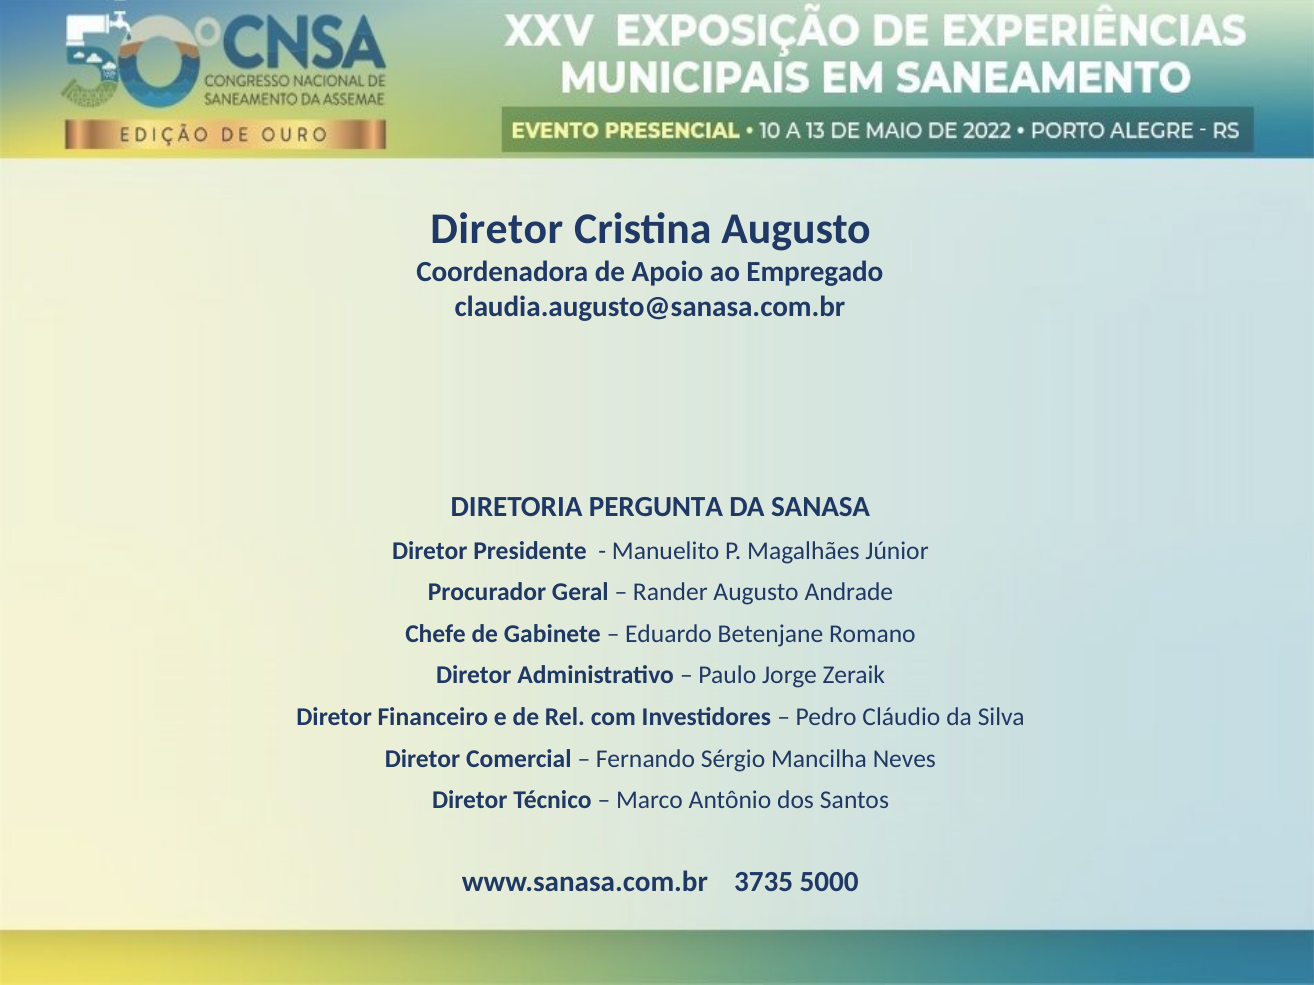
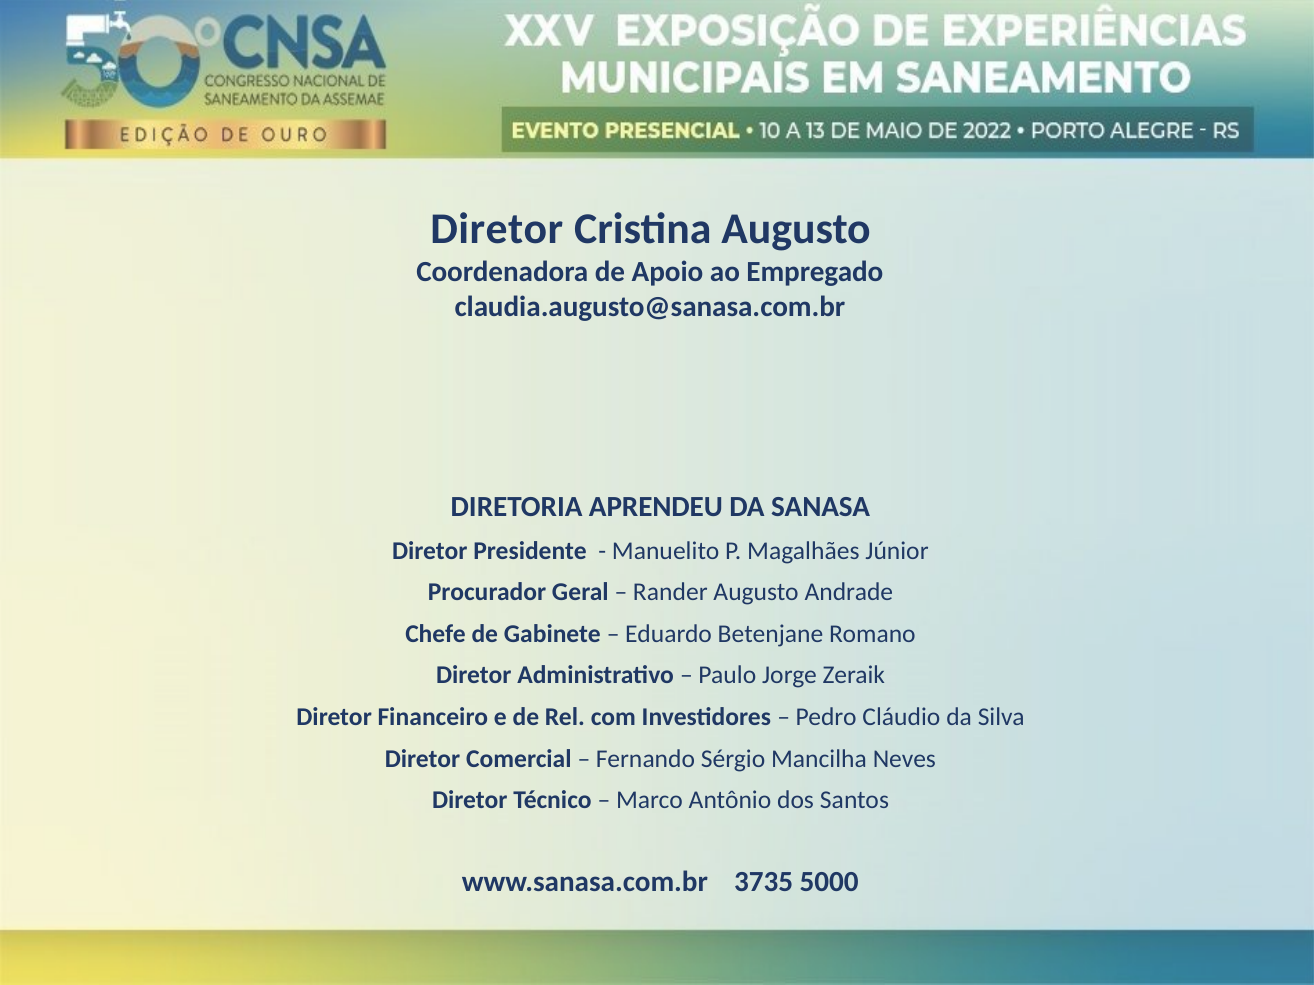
PERGUNTA: PERGUNTA -> APRENDEU
